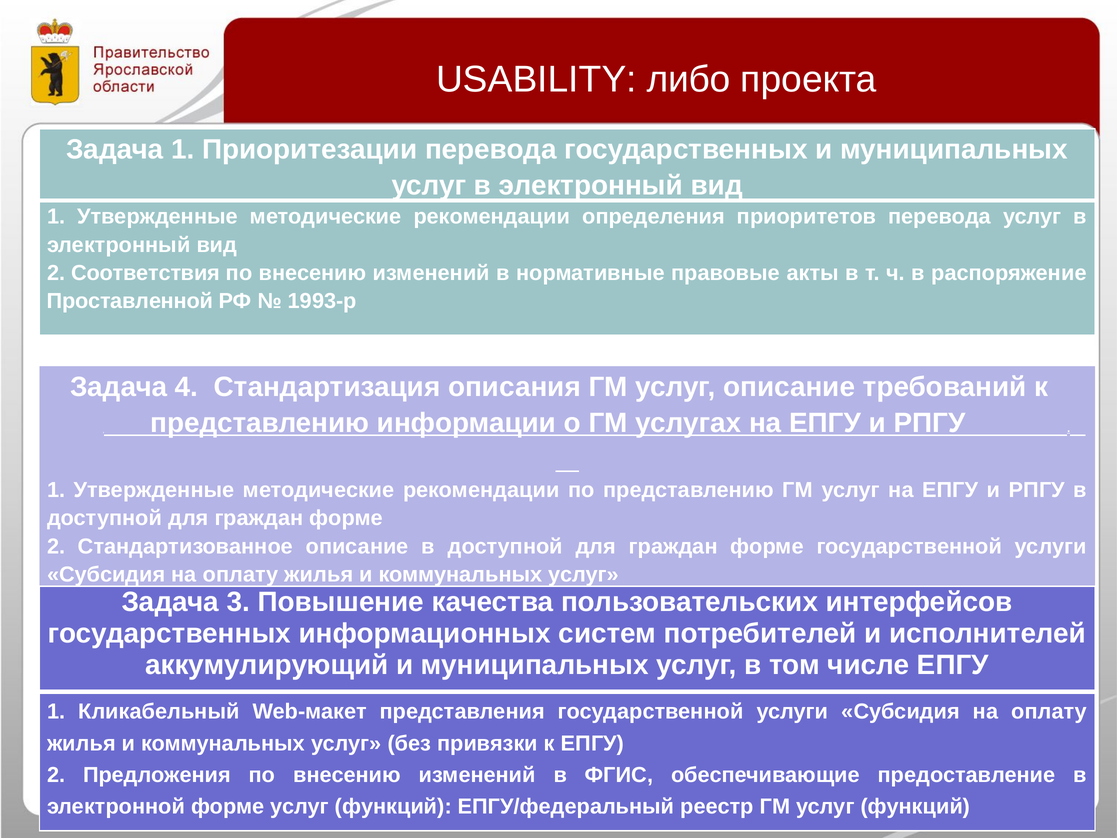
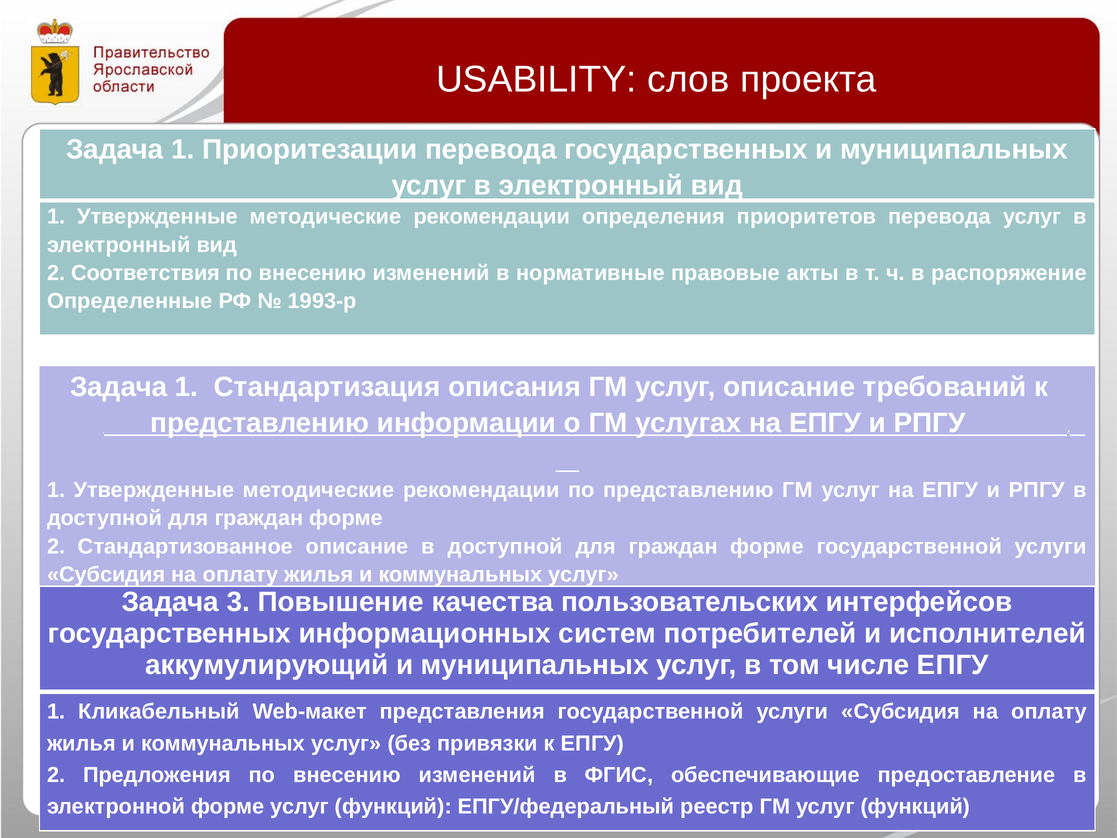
либо: либо -> слов
Проставленной: Проставленной -> Определенные
4 at (187, 387): 4 -> 1
